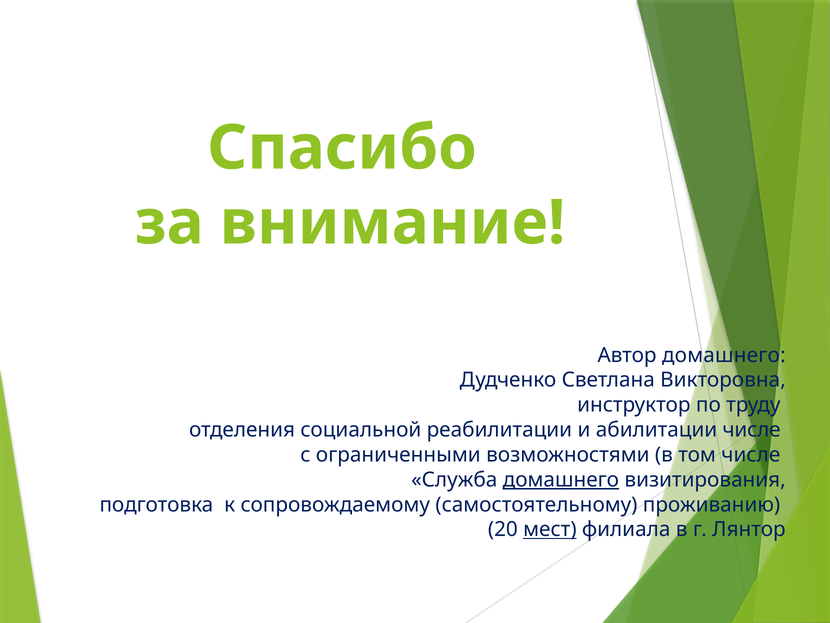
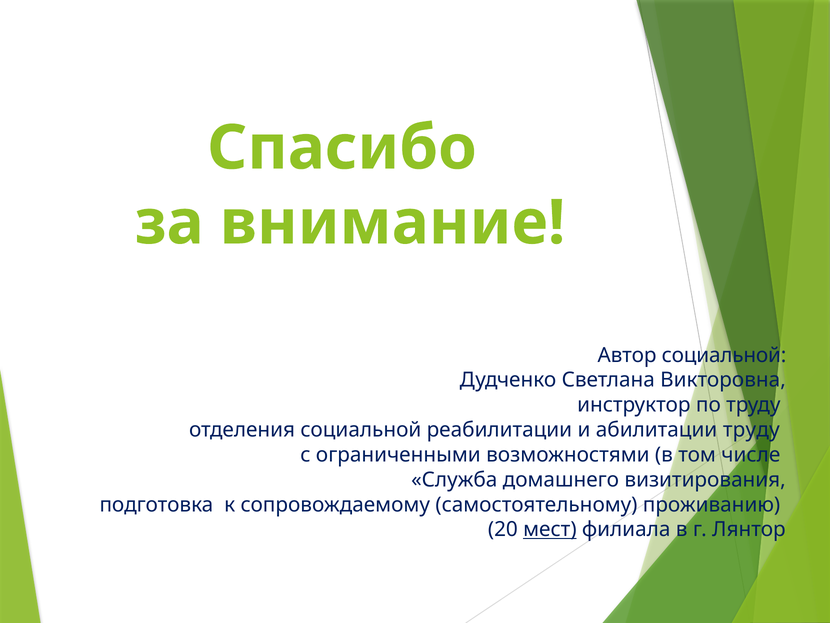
Автор домашнего: домашнего -> социальной
абилитации числе: числе -> труду
домашнего at (561, 479) underline: present -> none
